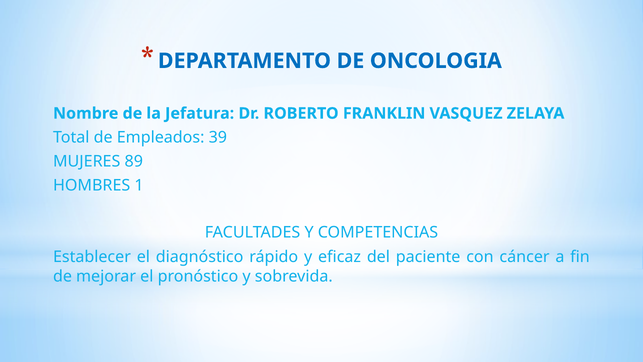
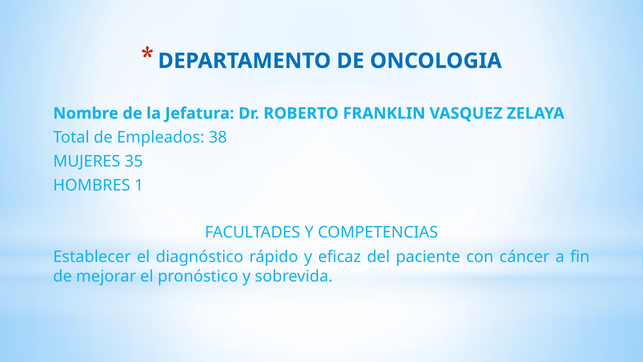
39: 39 -> 38
89: 89 -> 35
